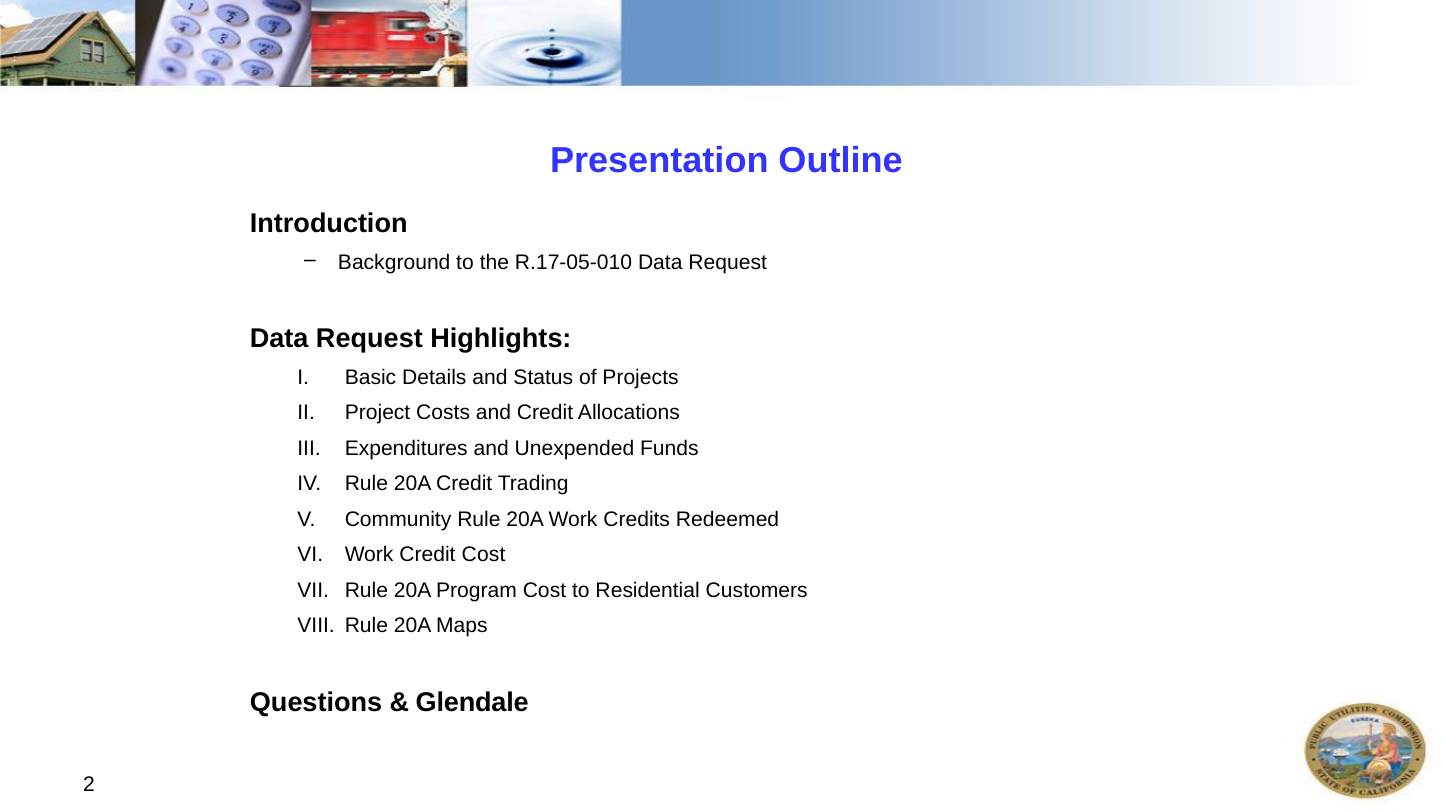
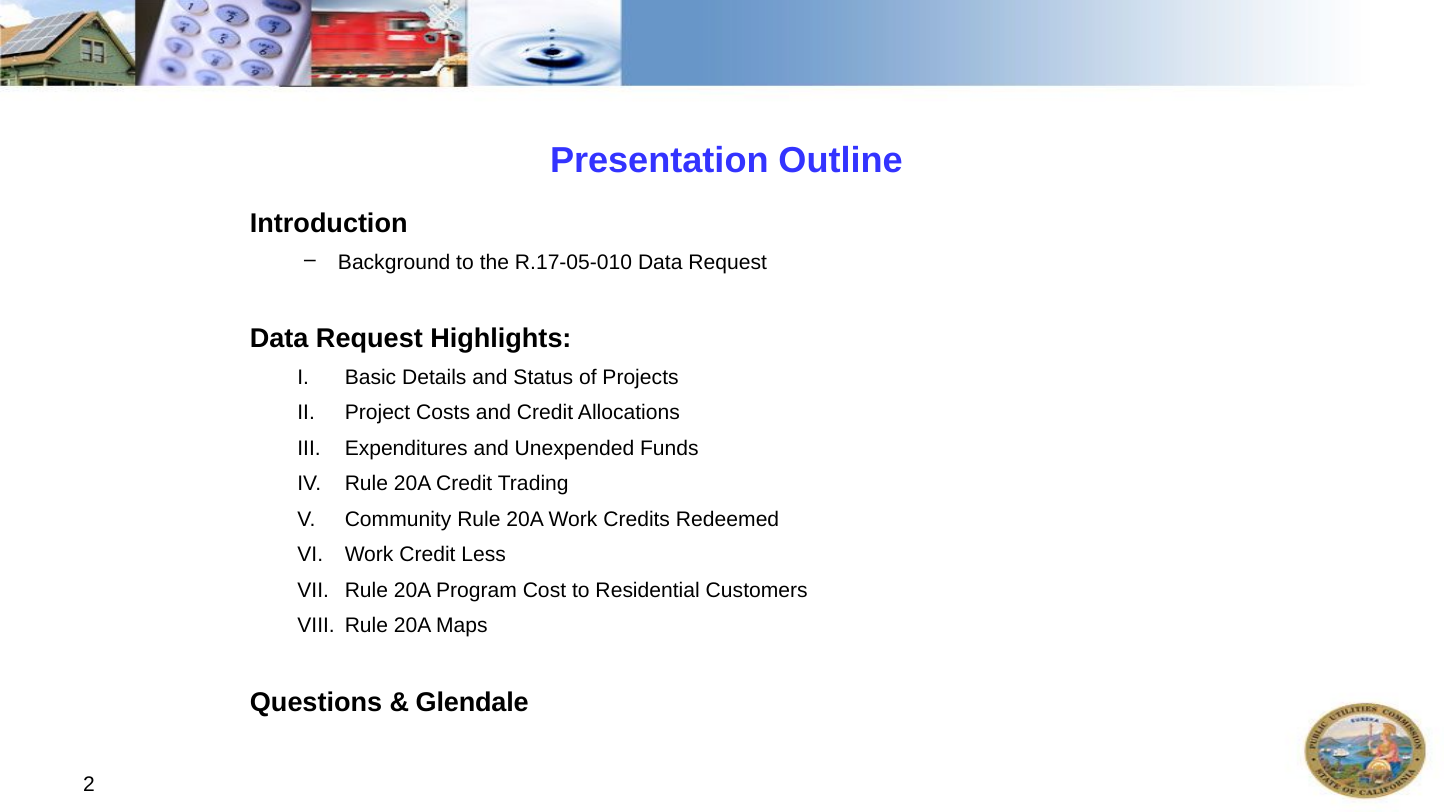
Credit Cost: Cost -> Less
